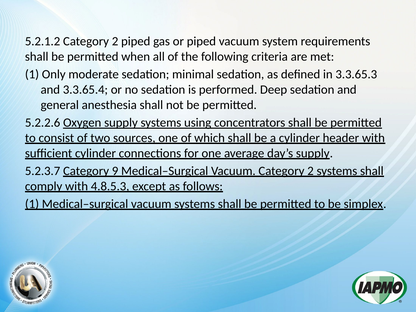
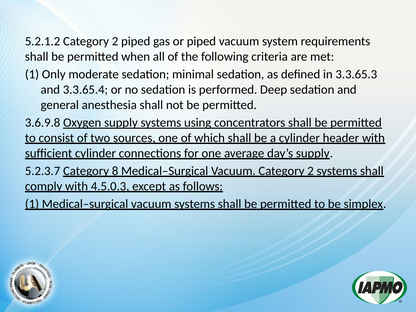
5.2.2.6: 5.2.2.6 -> 3.6.9.8
9: 9 -> 8
4.8.5.3: 4.8.5.3 -> 4.5.0.3
